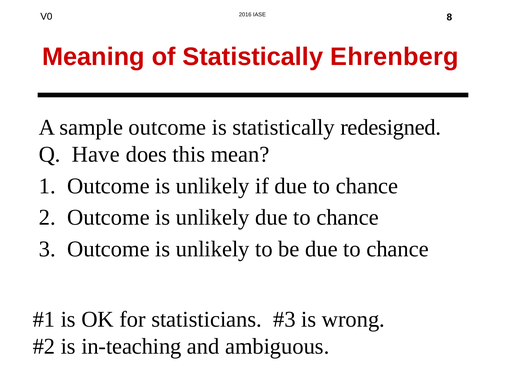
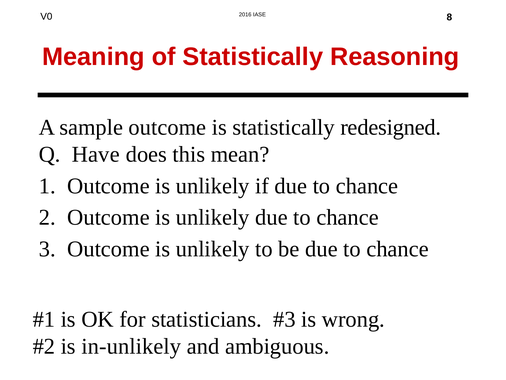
Ehrenberg: Ehrenberg -> Reasoning
in-teaching: in-teaching -> in-unlikely
